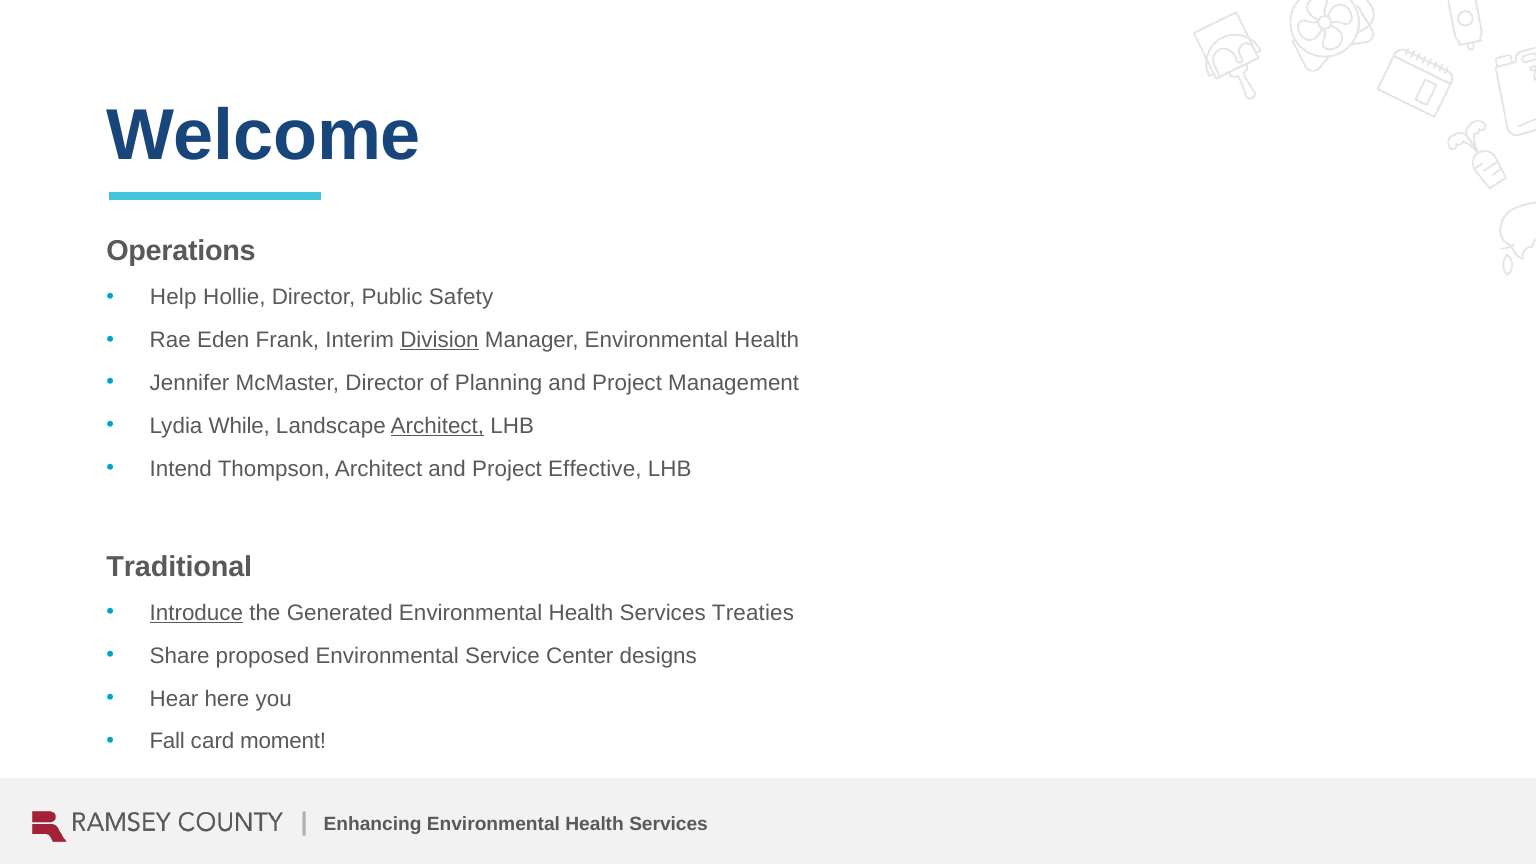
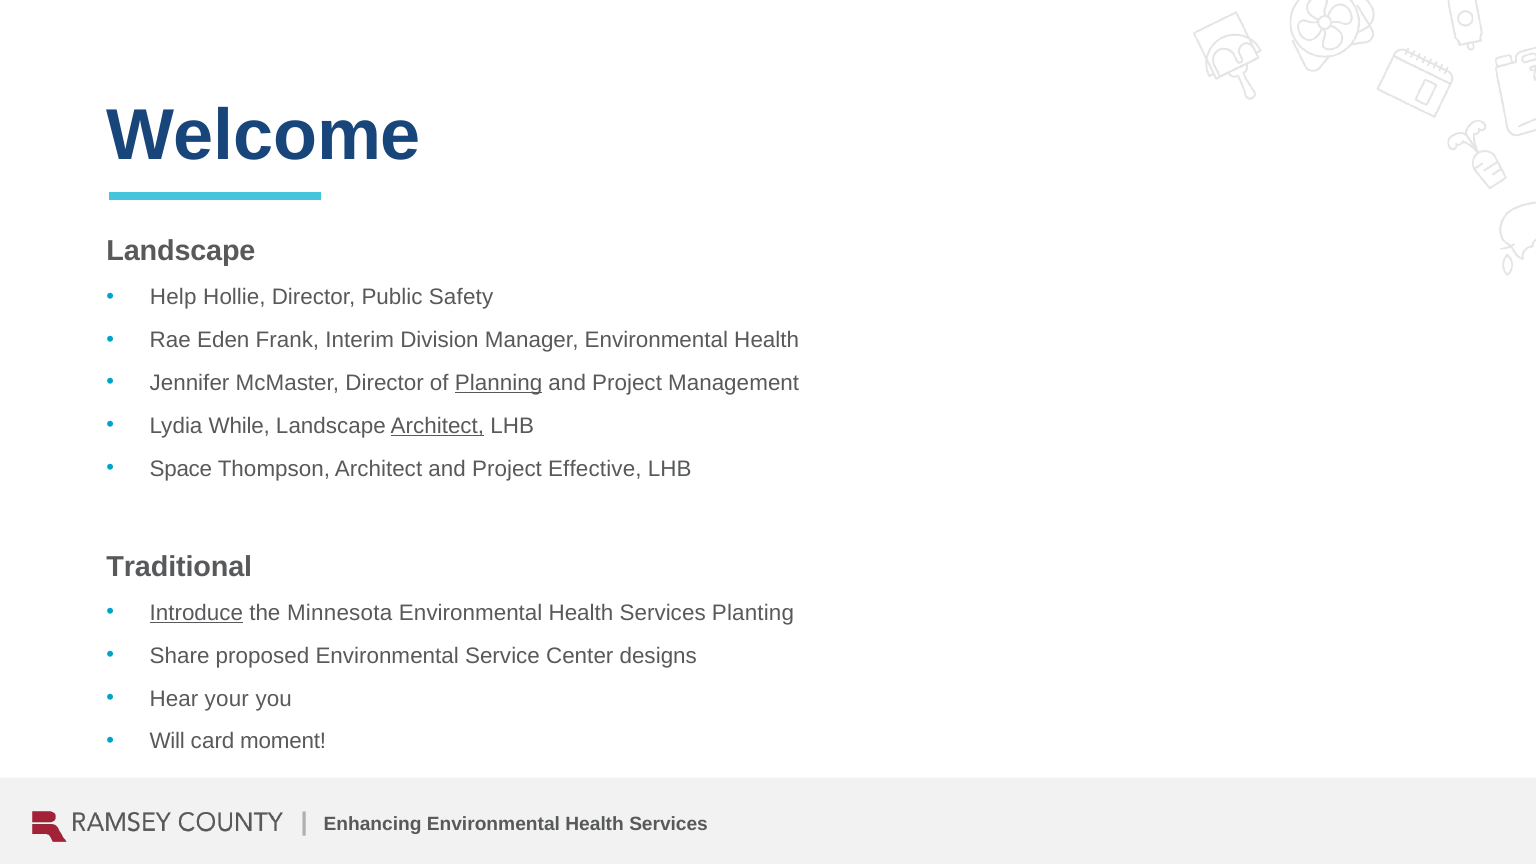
Operations at (181, 251): Operations -> Landscape
Division underline: present -> none
Planning underline: none -> present
Intend: Intend -> Space
Generated: Generated -> Minnesota
Treaties: Treaties -> Planting
here: here -> your
Fall: Fall -> Will
